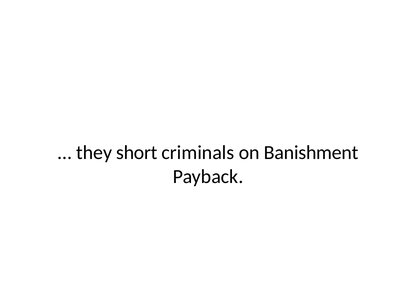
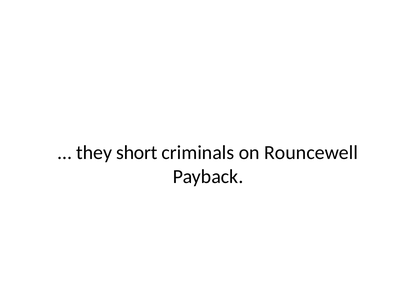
Banishment: Banishment -> Rouncewell
